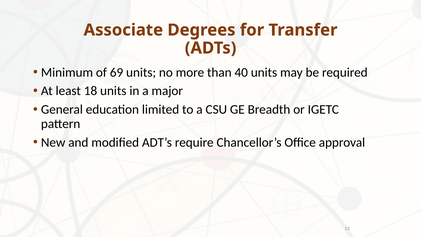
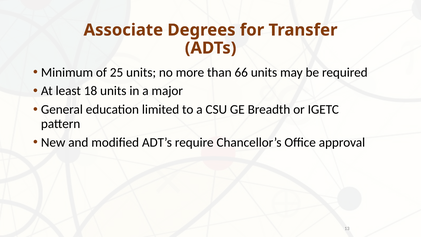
69: 69 -> 25
40: 40 -> 66
